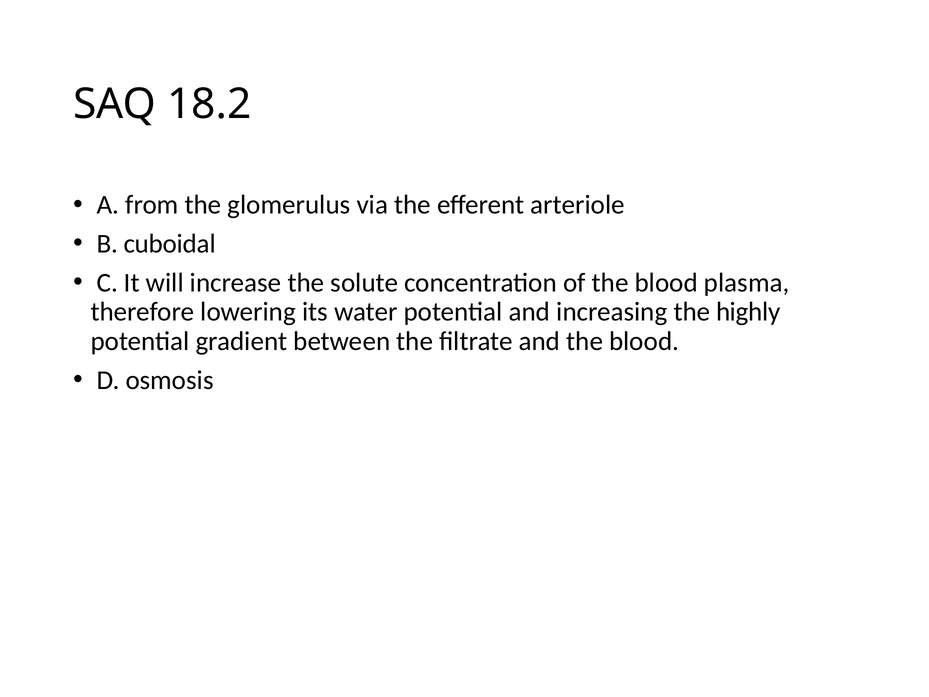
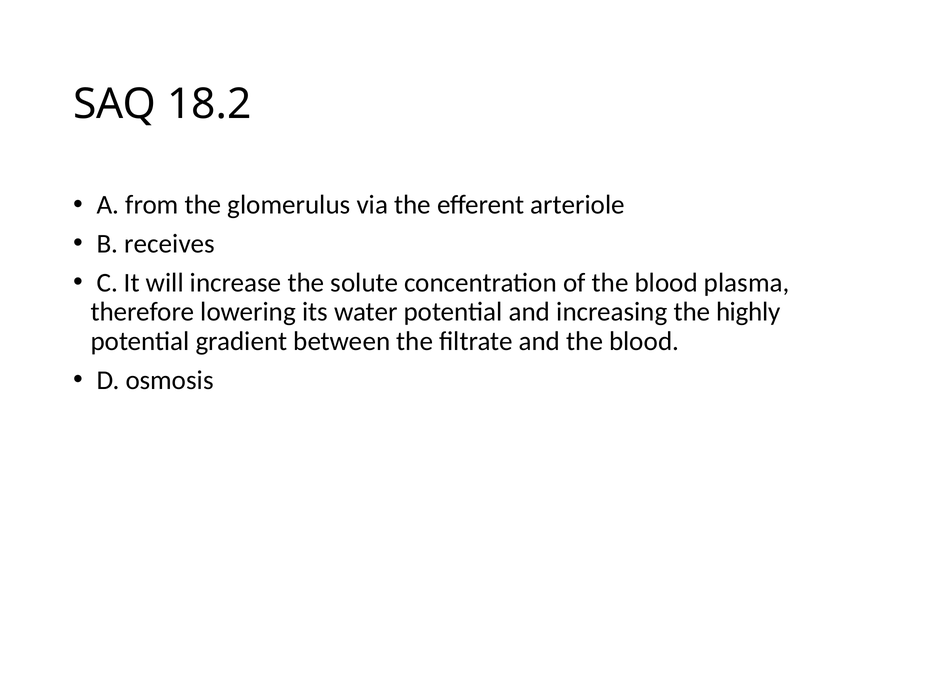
cuboidal: cuboidal -> receives
